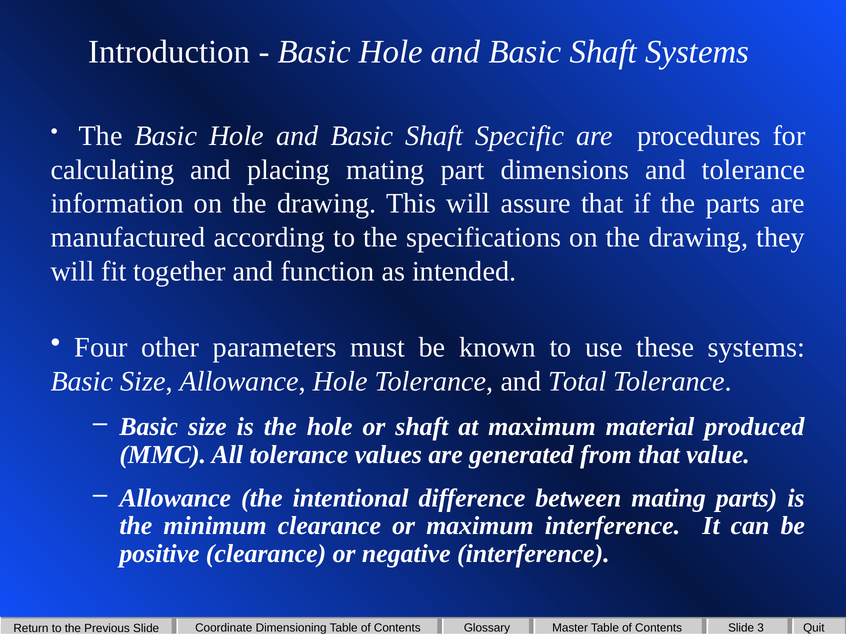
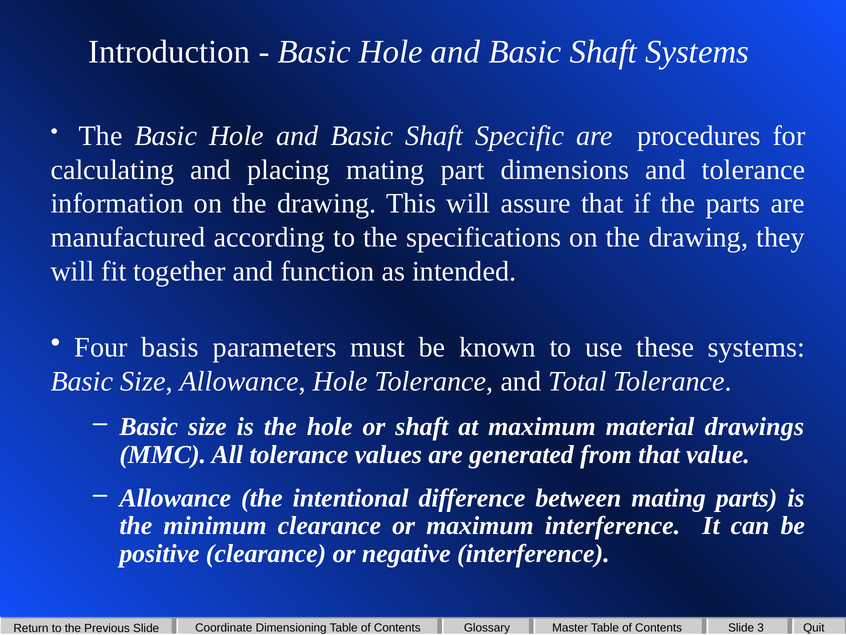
other: other -> basis
produced: produced -> drawings
